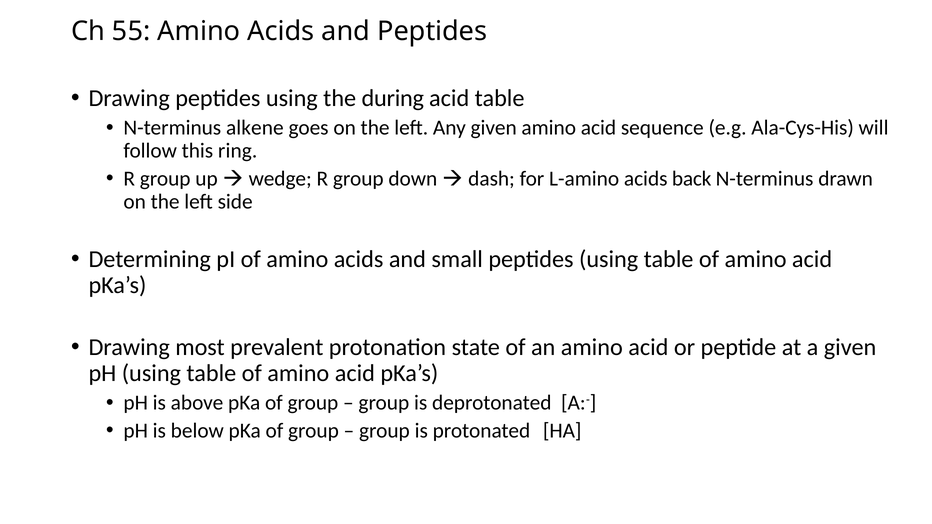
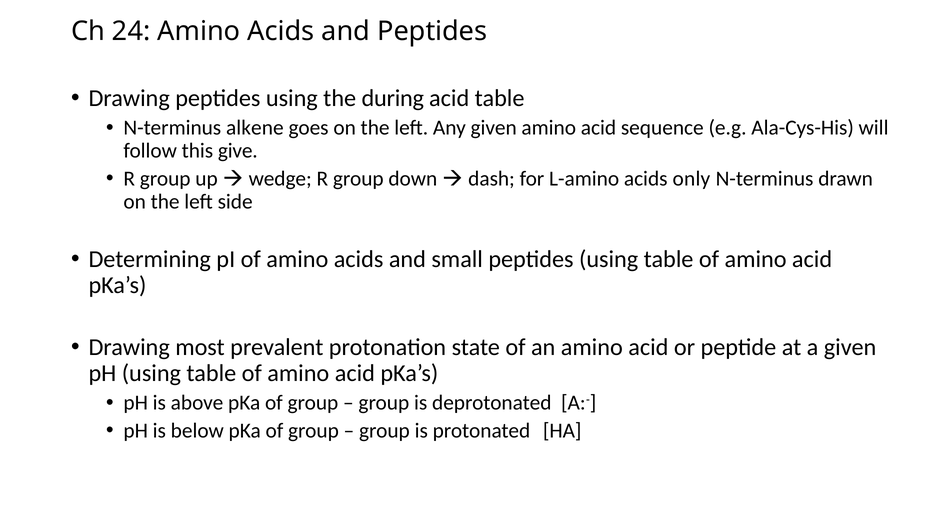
55: 55 -> 24
ring: ring -> give
back: back -> only
